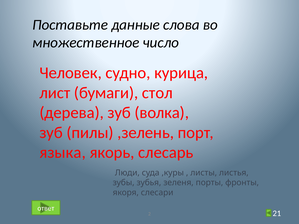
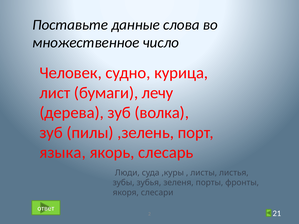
стол: стол -> лечу
